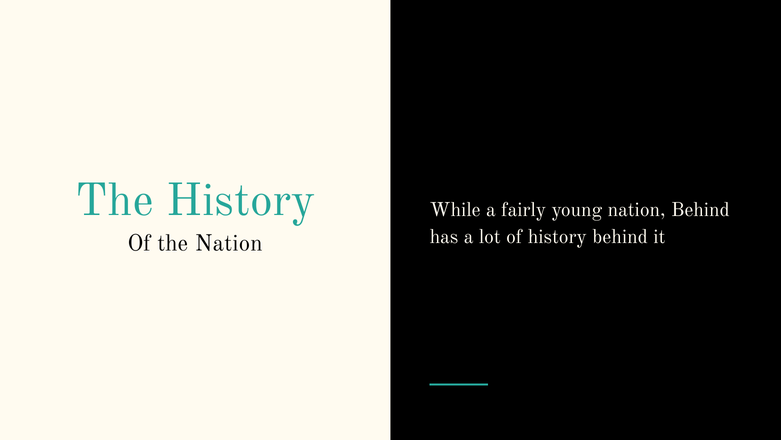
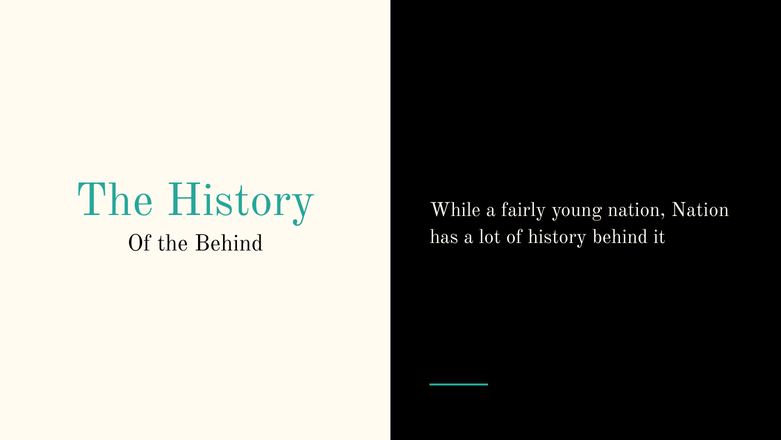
nation Behind: Behind -> Nation
the Nation: Nation -> Behind
